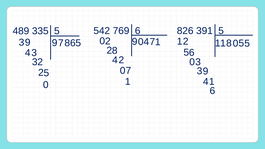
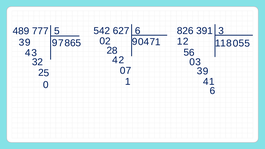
335: 335 -> 777
769: 769 -> 627
391 5: 5 -> 3
